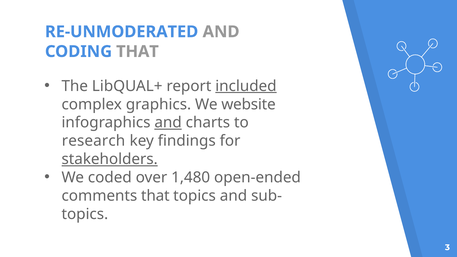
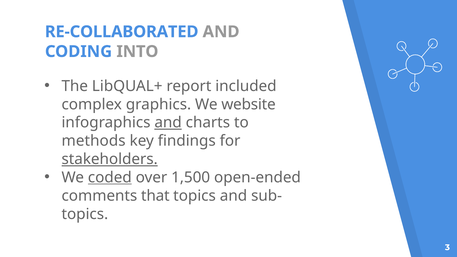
RE-UNMODERATED: RE-UNMODERATED -> RE-COLLABORATED
CODING THAT: THAT -> INTO
included underline: present -> none
research: research -> methods
coded underline: none -> present
1,480: 1,480 -> 1,500
